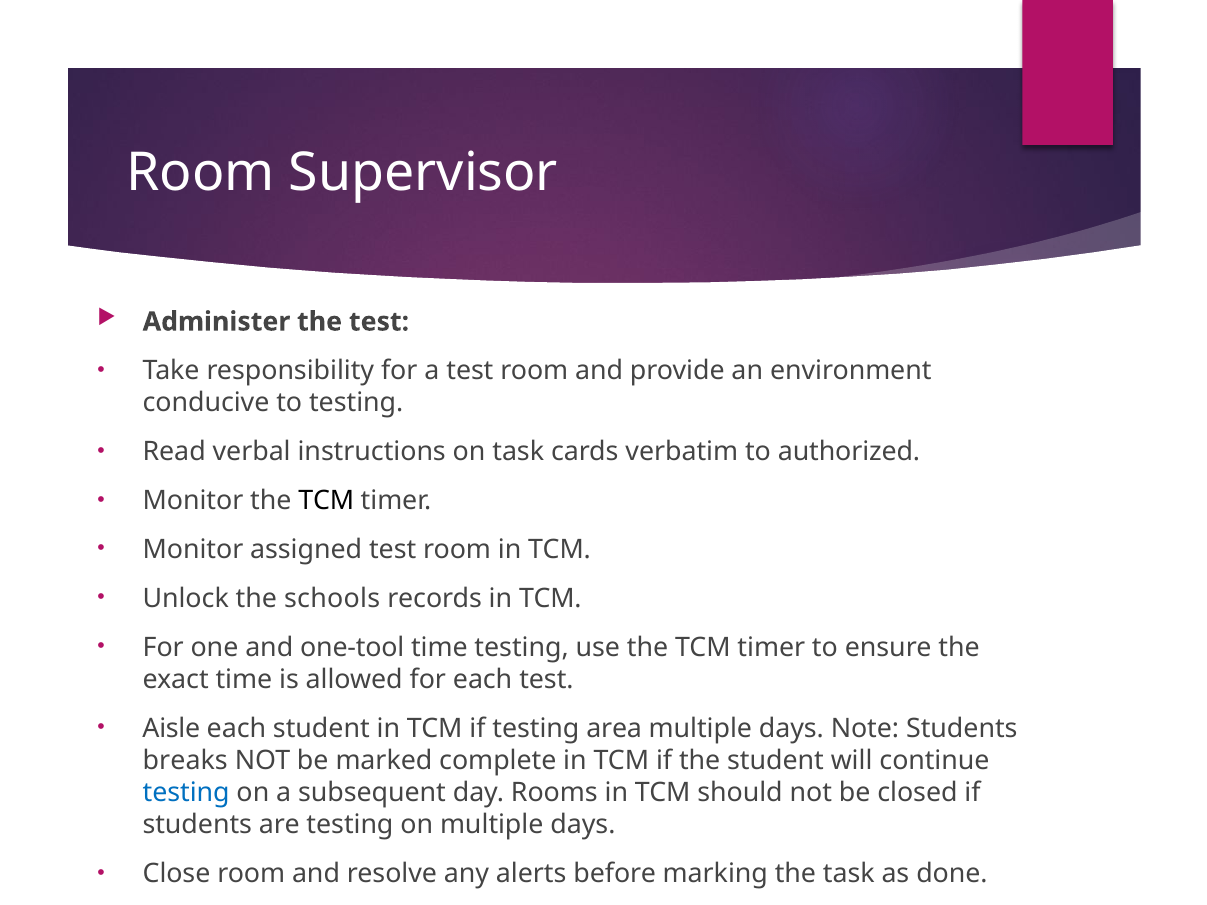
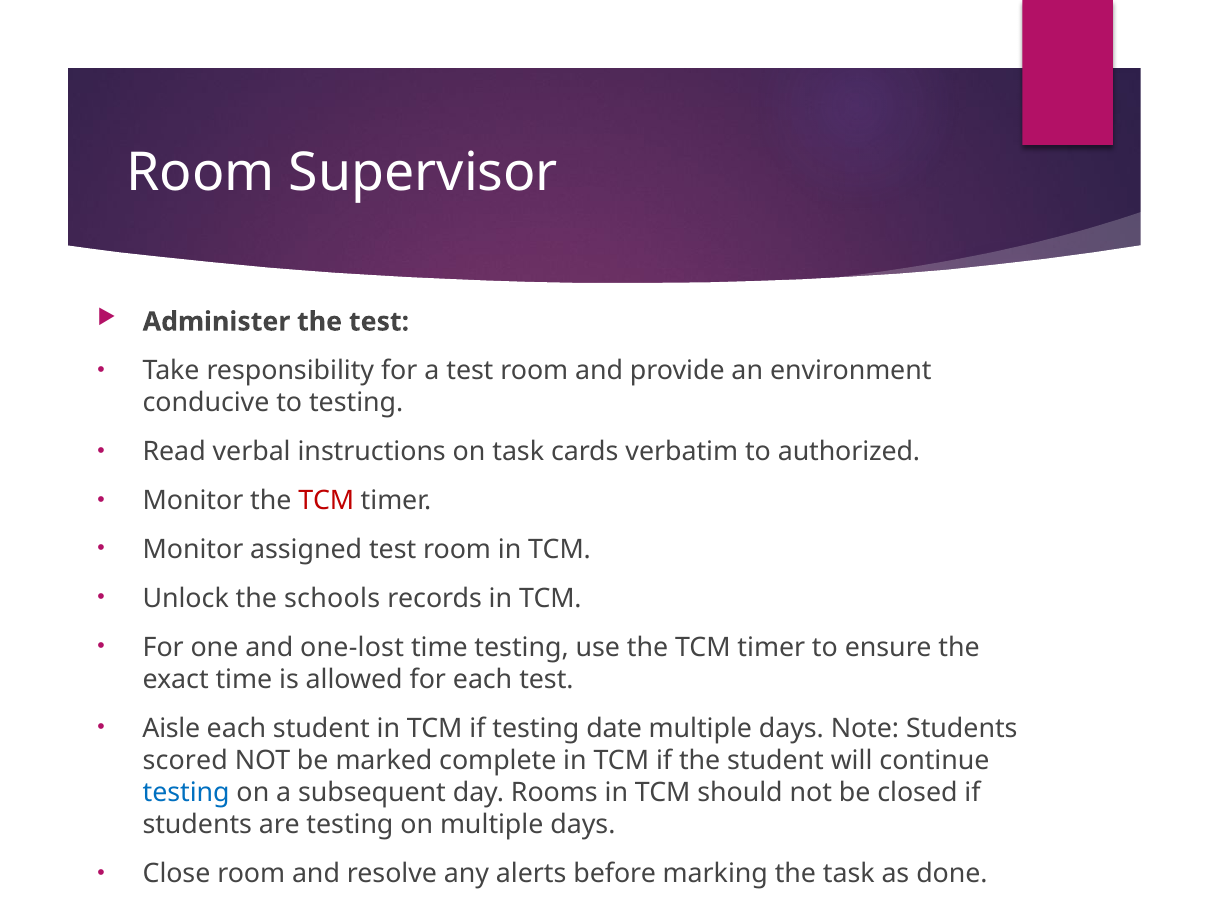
TCM at (326, 501) colour: black -> red
one-tool: one-tool -> one-lost
area: area -> date
breaks: breaks -> scored
